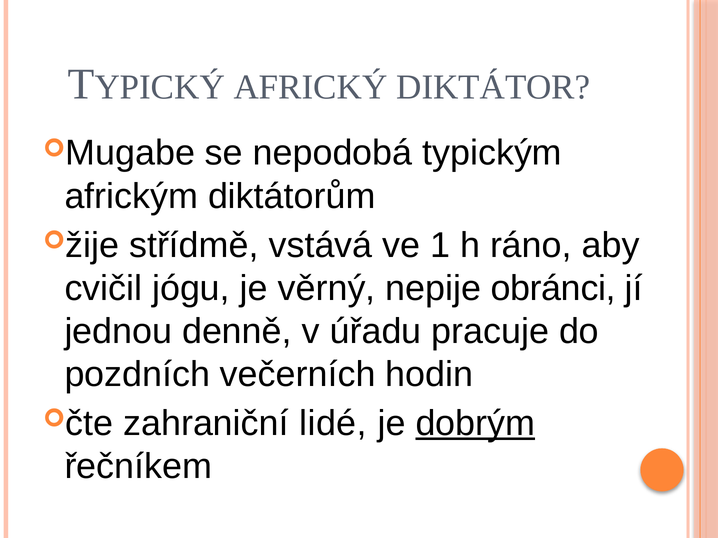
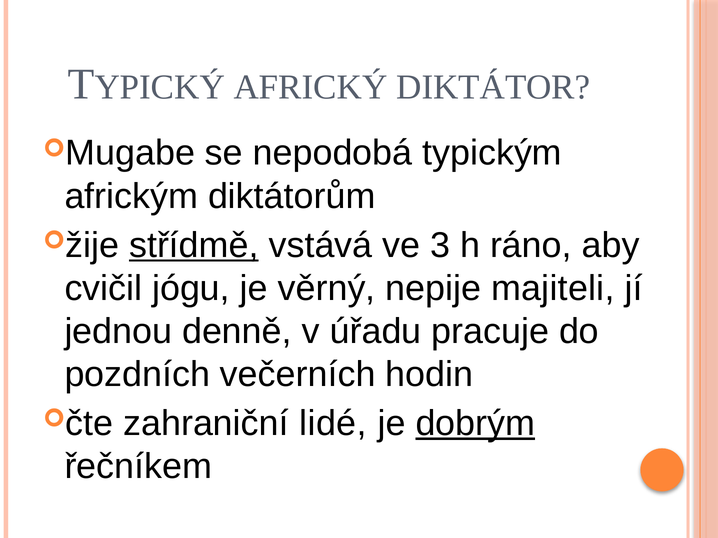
střídmě underline: none -> present
1: 1 -> 3
obránci: obránci -> majiteli
